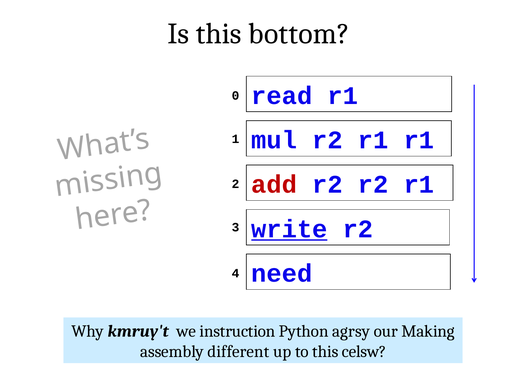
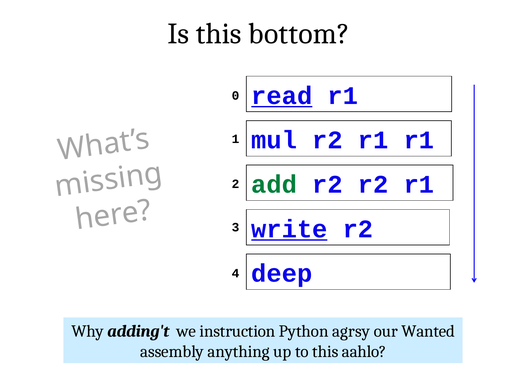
read underline: none -> present
add colour: red -> green
need: need -> deep
kmruy't: kmruy't -> adding't
Making: Making -> Wanted
different: different -> anything
celsw: celsw -> aahlo
